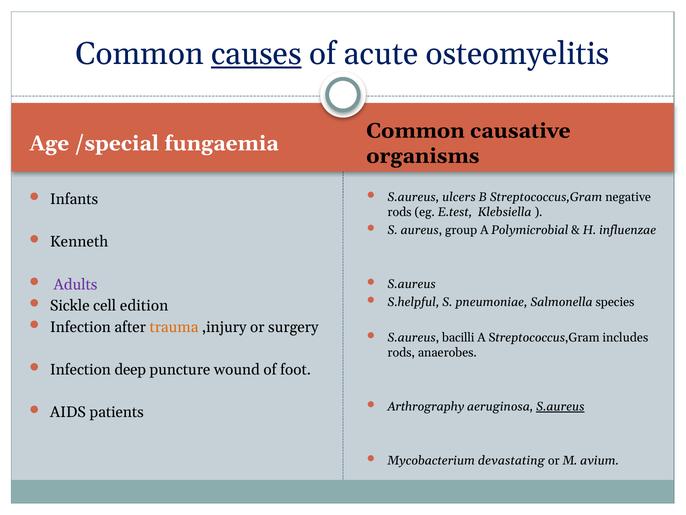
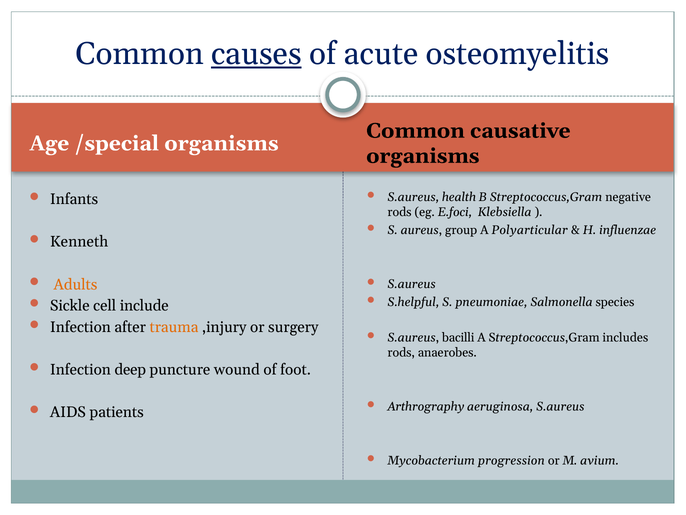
/special fungaemia: fungaemia -> organisms
ulcers: ulcers -> health
E.test: E.test -> E.foci
Polymicrobial: Polymicrobial -> Polyarticular
Adults colour: purple -> orange
edition: edition -> include
S.aureus at (560, 406) underline: present -> none
devastating: devastating -> progression
